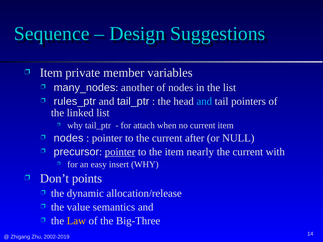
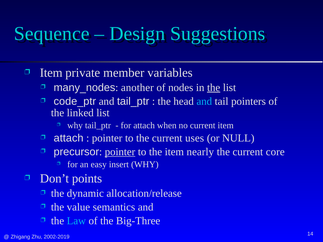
the at (214, 88) underline: none -> present
rules_ptr: rules_ptr -> code_ptr
nodes at (69, 138): nodes -> attach
after: after -> uses
with: with -> core
Law colour: yellow -> light blue
